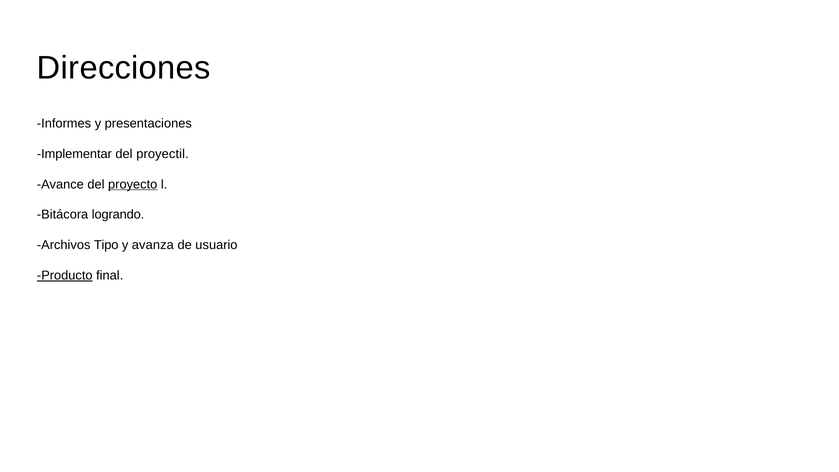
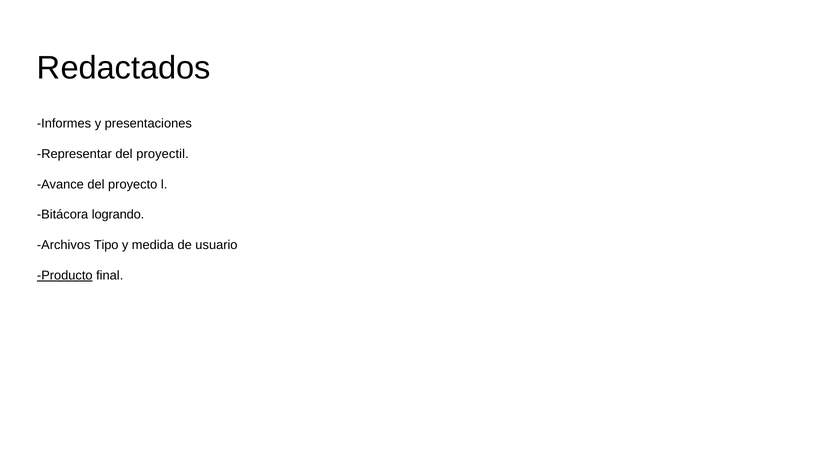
Direcciones: Direcciones -> Redactados
Implementar: Implementar -> Representar
proyecto underline: present -> none
avanza: avanza -> medida
